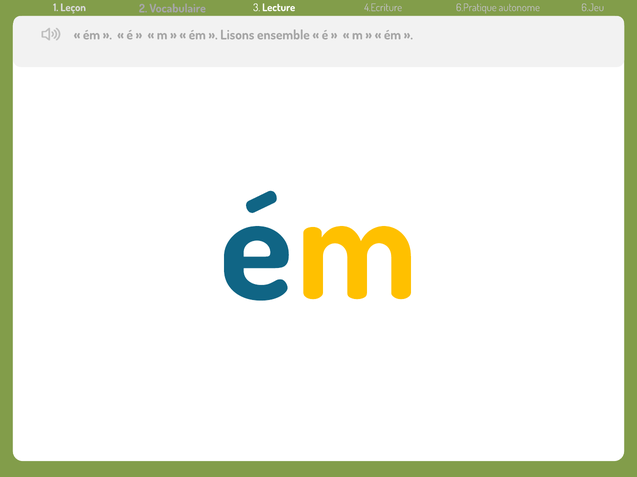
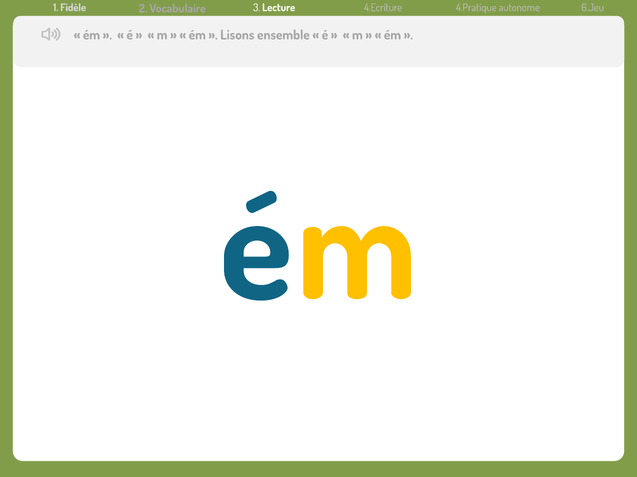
Leçon: Leçon -> Fidèle
6.Pratique: 6.Pratique -> 4.Pratique
